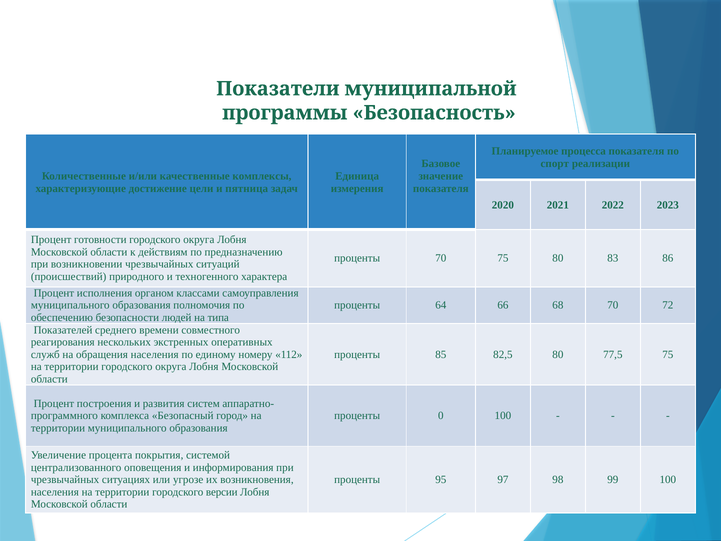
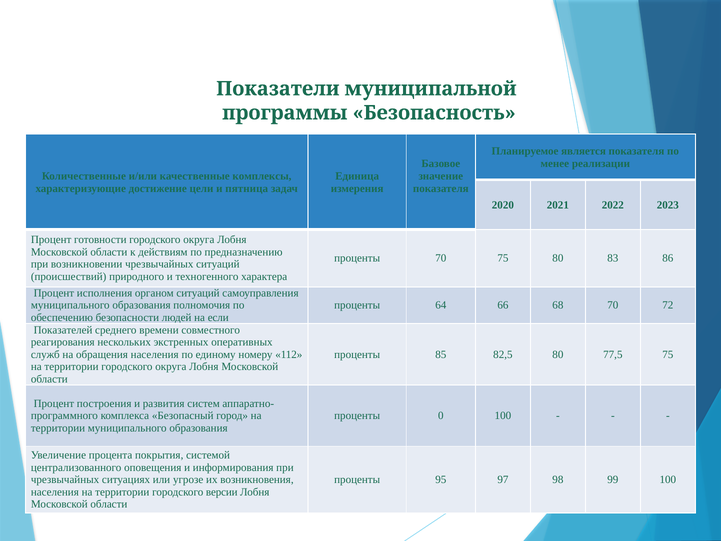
процесса: процесса -> является
спорт: спорт -> менее
органом классами: классами -> ситуаций
типа: типа -> если
